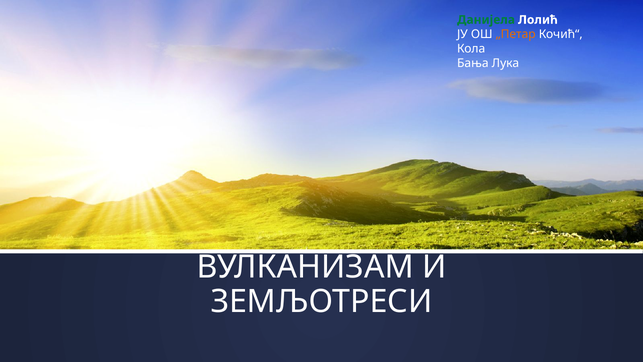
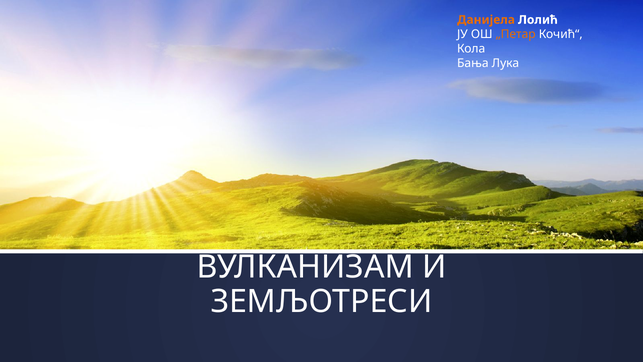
Данијела colour: green -> orange
